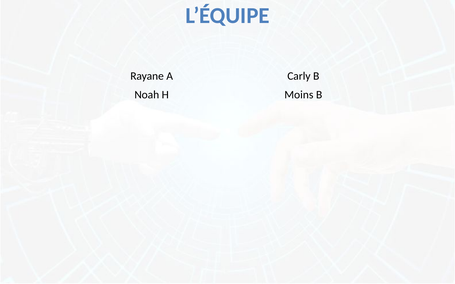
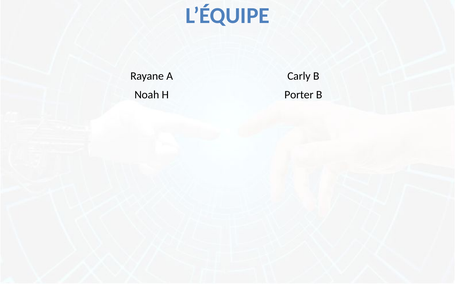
Moins: Moins -> Porter
